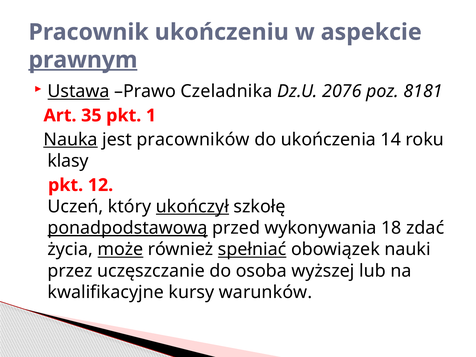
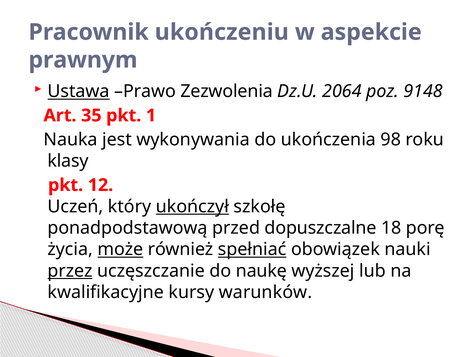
prawnym underline: present -> none
Czeladnika: Czeladnika -> Zezwolenia
2076: 2076 -> 2064
8181: 8181 -> 9148
Nauka underline: present -> none
pracowników: pracowników -> wykonywania
14: 14 -> 98
ponadpodstawową underline: present -> none
wykonywania: wykonywania -> dopuszczalne
zdać: zdać -> porę
przez underline: none -> present
osoba: osoba -> naukę
